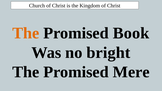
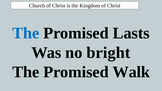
The at (26, 33) colour: orange -> blue
Book: Book -> Lasts
Mere: Mere -> Walk
